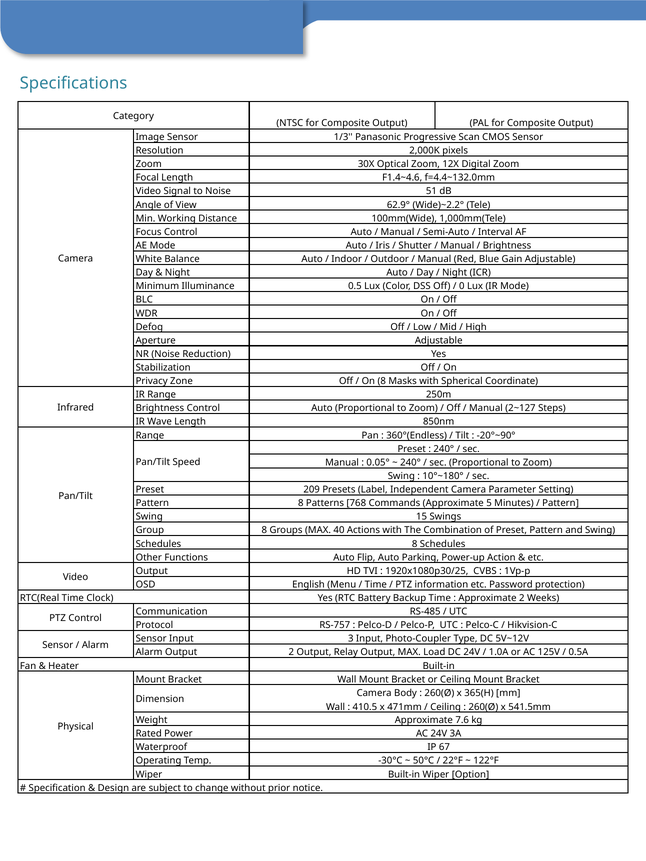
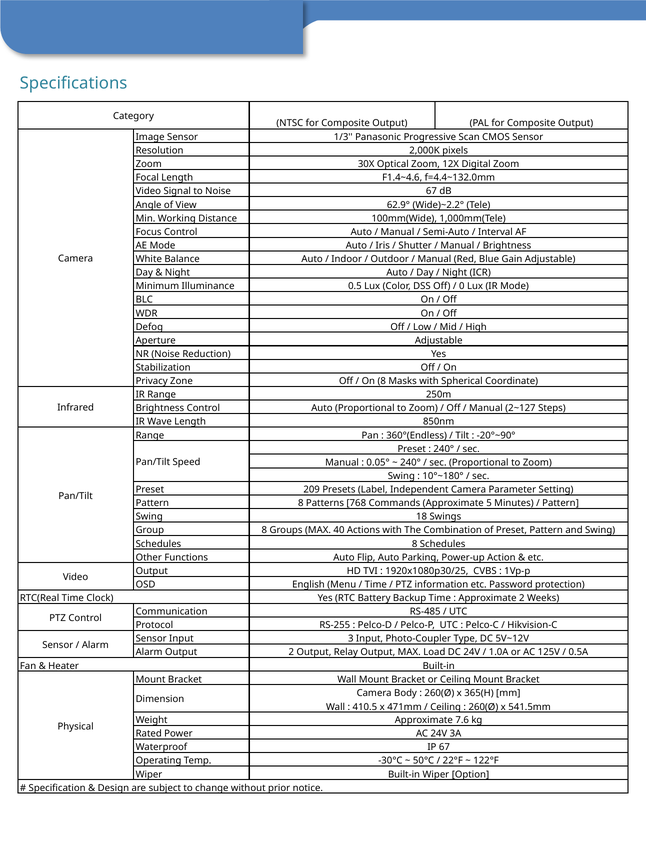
Noise 51: 51 -> 67
15: 15 -> 18
RS-757: RS-757 -> RS-255
